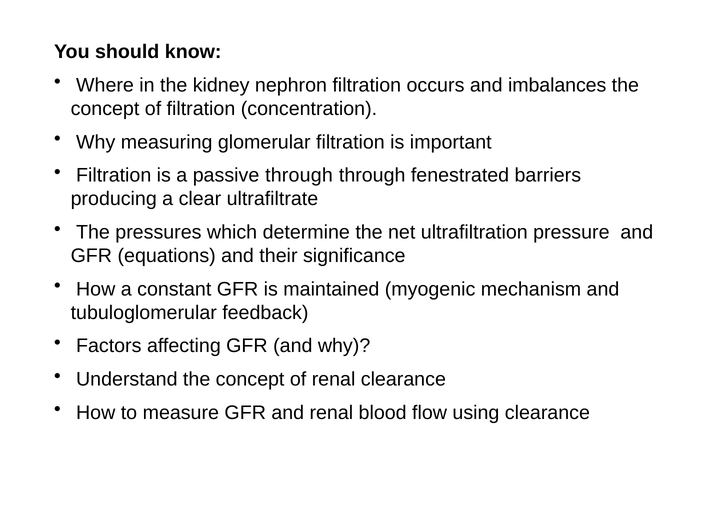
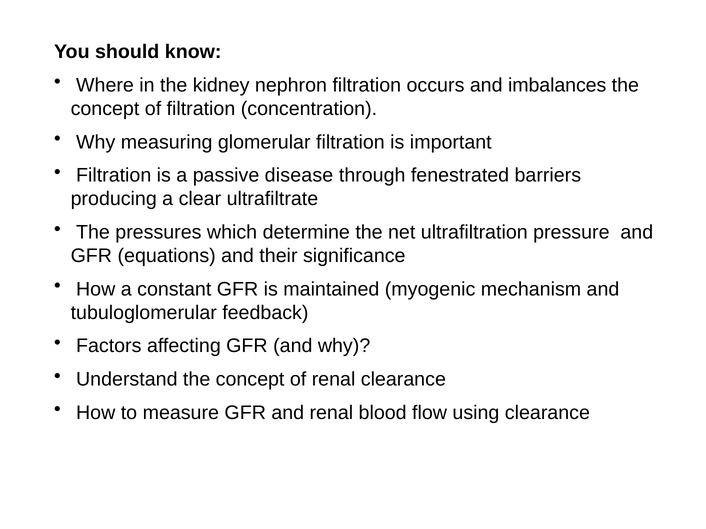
passive through: through -> disease
